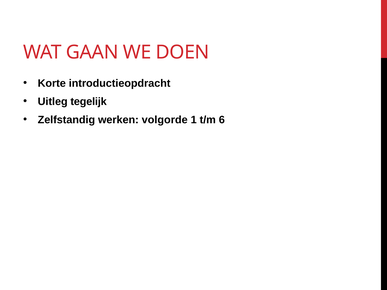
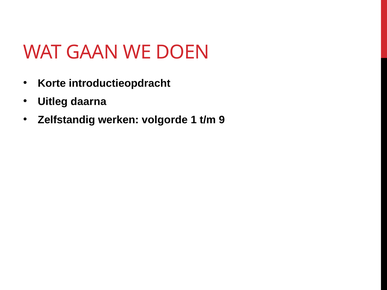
tegelijk: tegelijk -> daarna
6: 6 -> 9
